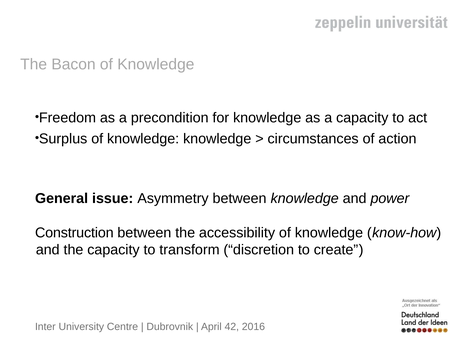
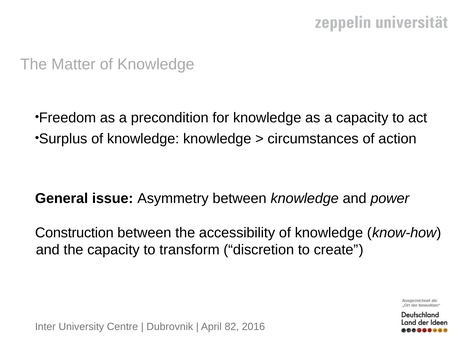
Bacon: Bacon -> Matter
42: 42 -> 82
